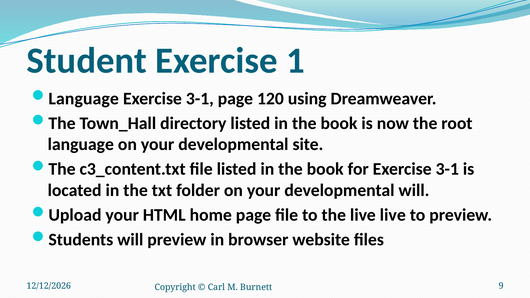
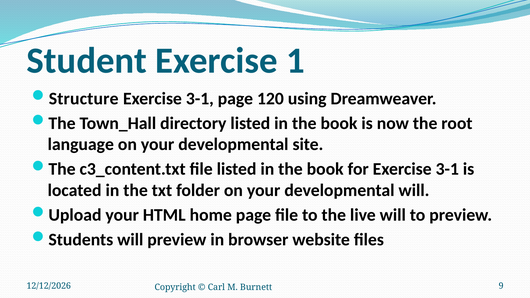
Language at (84, 99): Language -> Structure
live live: live -> will
